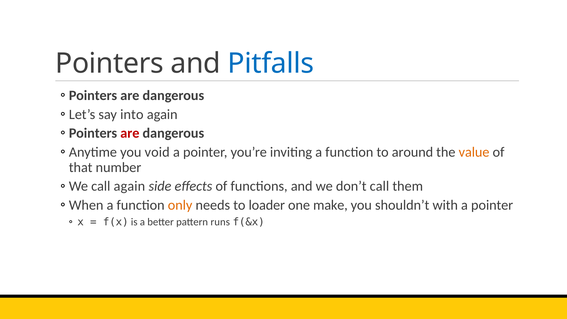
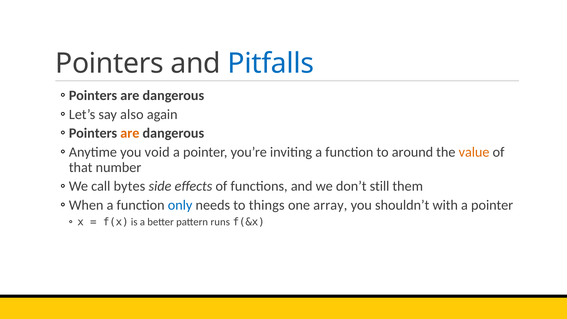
into: into -> also
are at (130, 133) colour: red -> orange
call again: again -> bytes
don’t call: call -> still
only colour: orange -> blue
loader: loader -> things
make: make -> array
